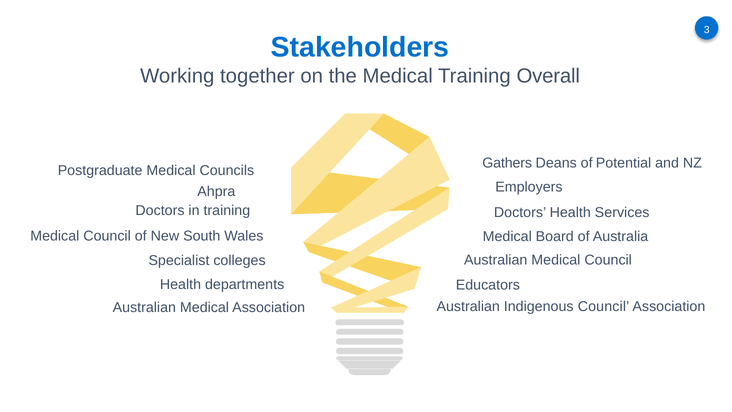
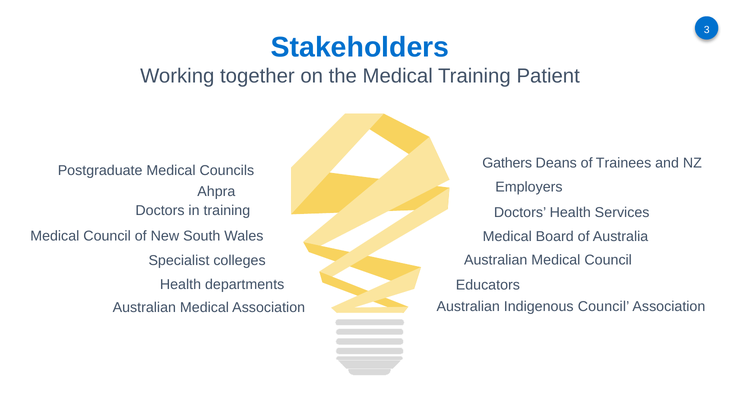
Overall: Overall -> Patient
Potential: Potential -> Trainees
